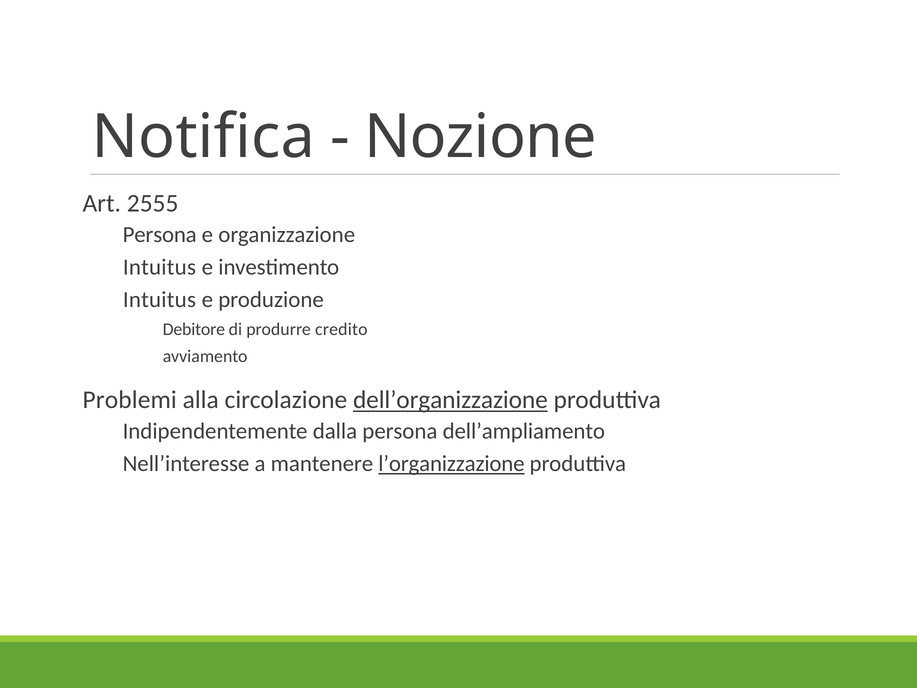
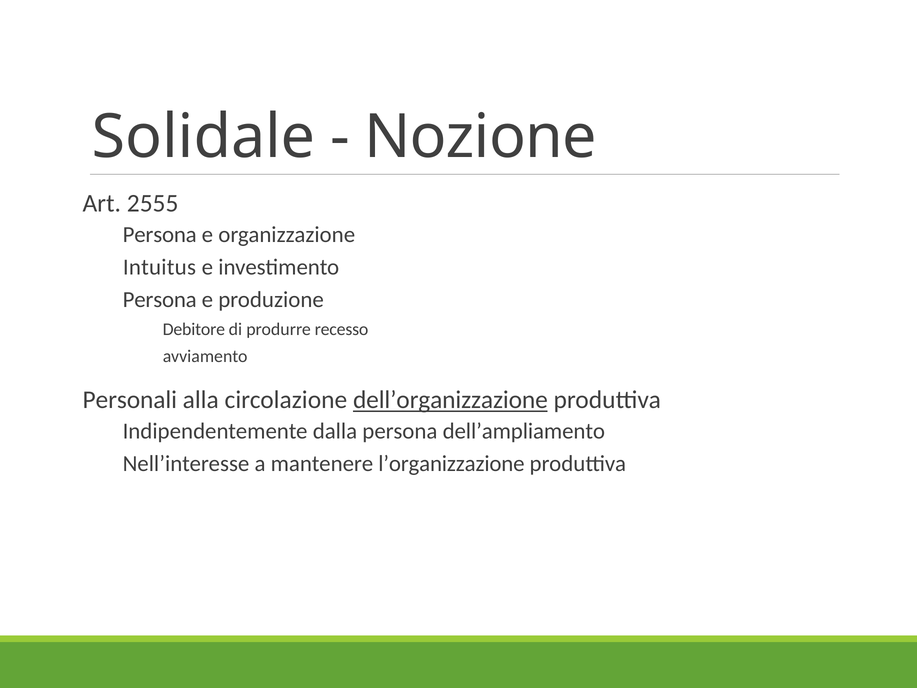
Notifica: Notifica -> Solidale
Intuitus at (159, 299): Intuitus -> Persona
credito: credito -> recesso
Problemi: Problemi -> Personali
l’organizzazione underline: present -> none
